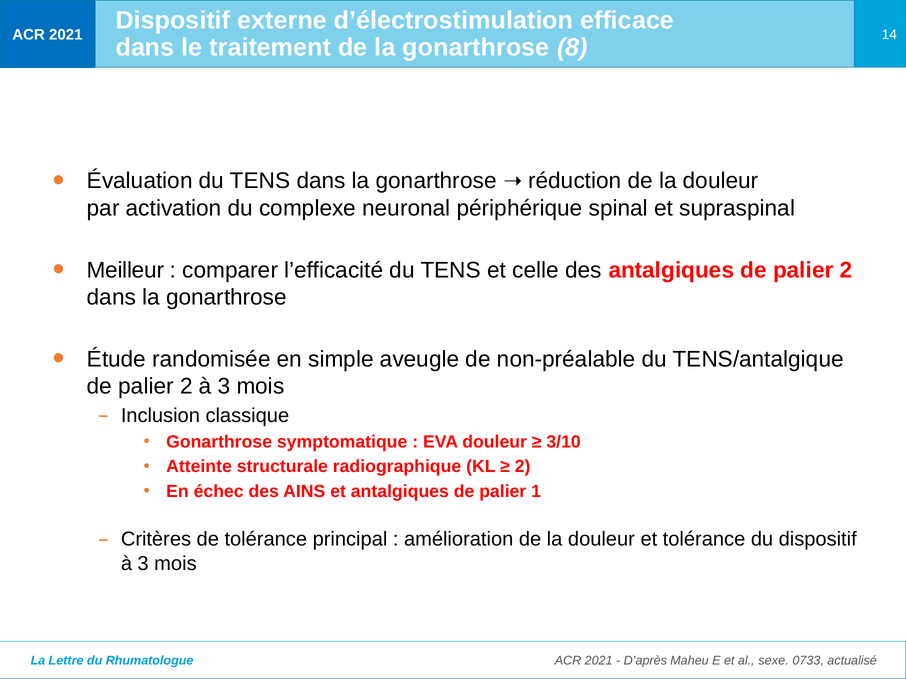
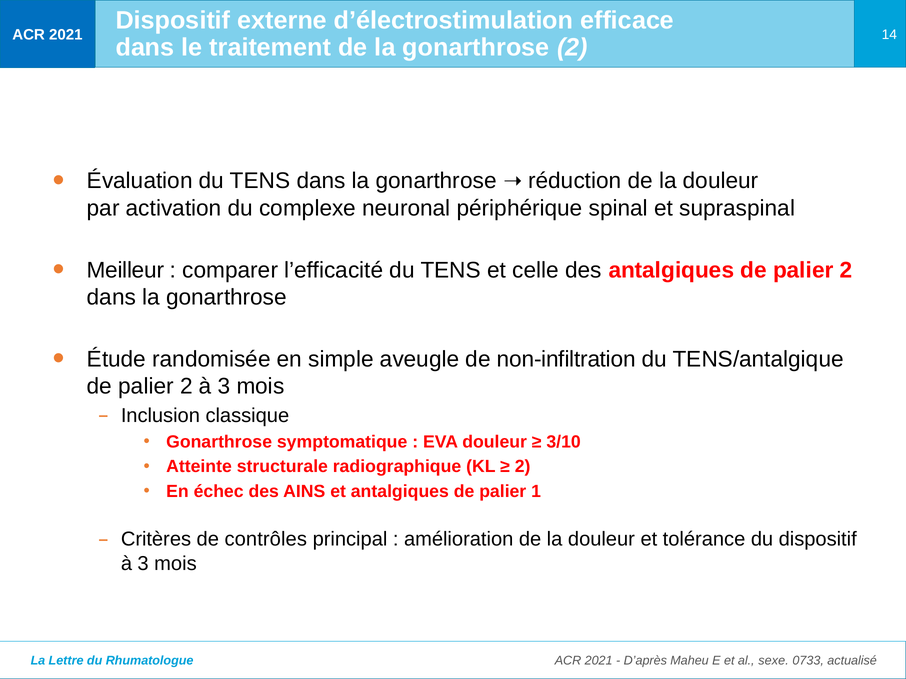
gonarthrose 8: 8 -> 2
non-préalable: non-préalable -> non-infiltration
de tolérance: tolérance -> contrôles
